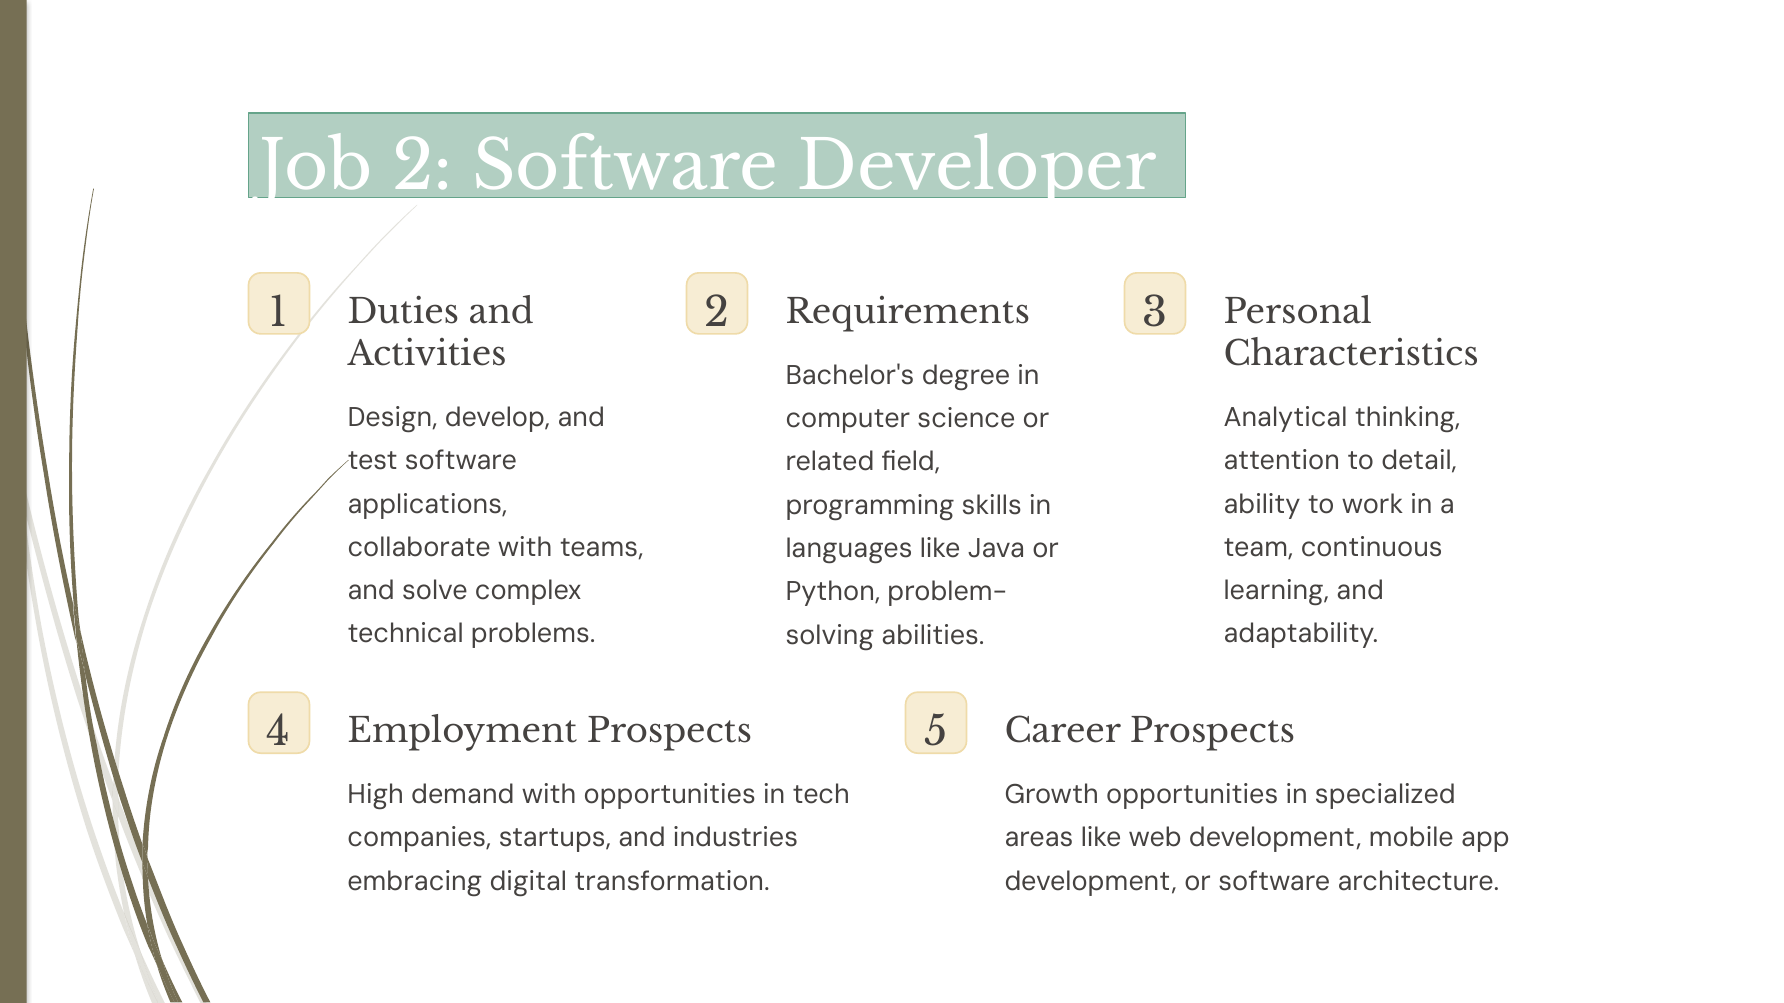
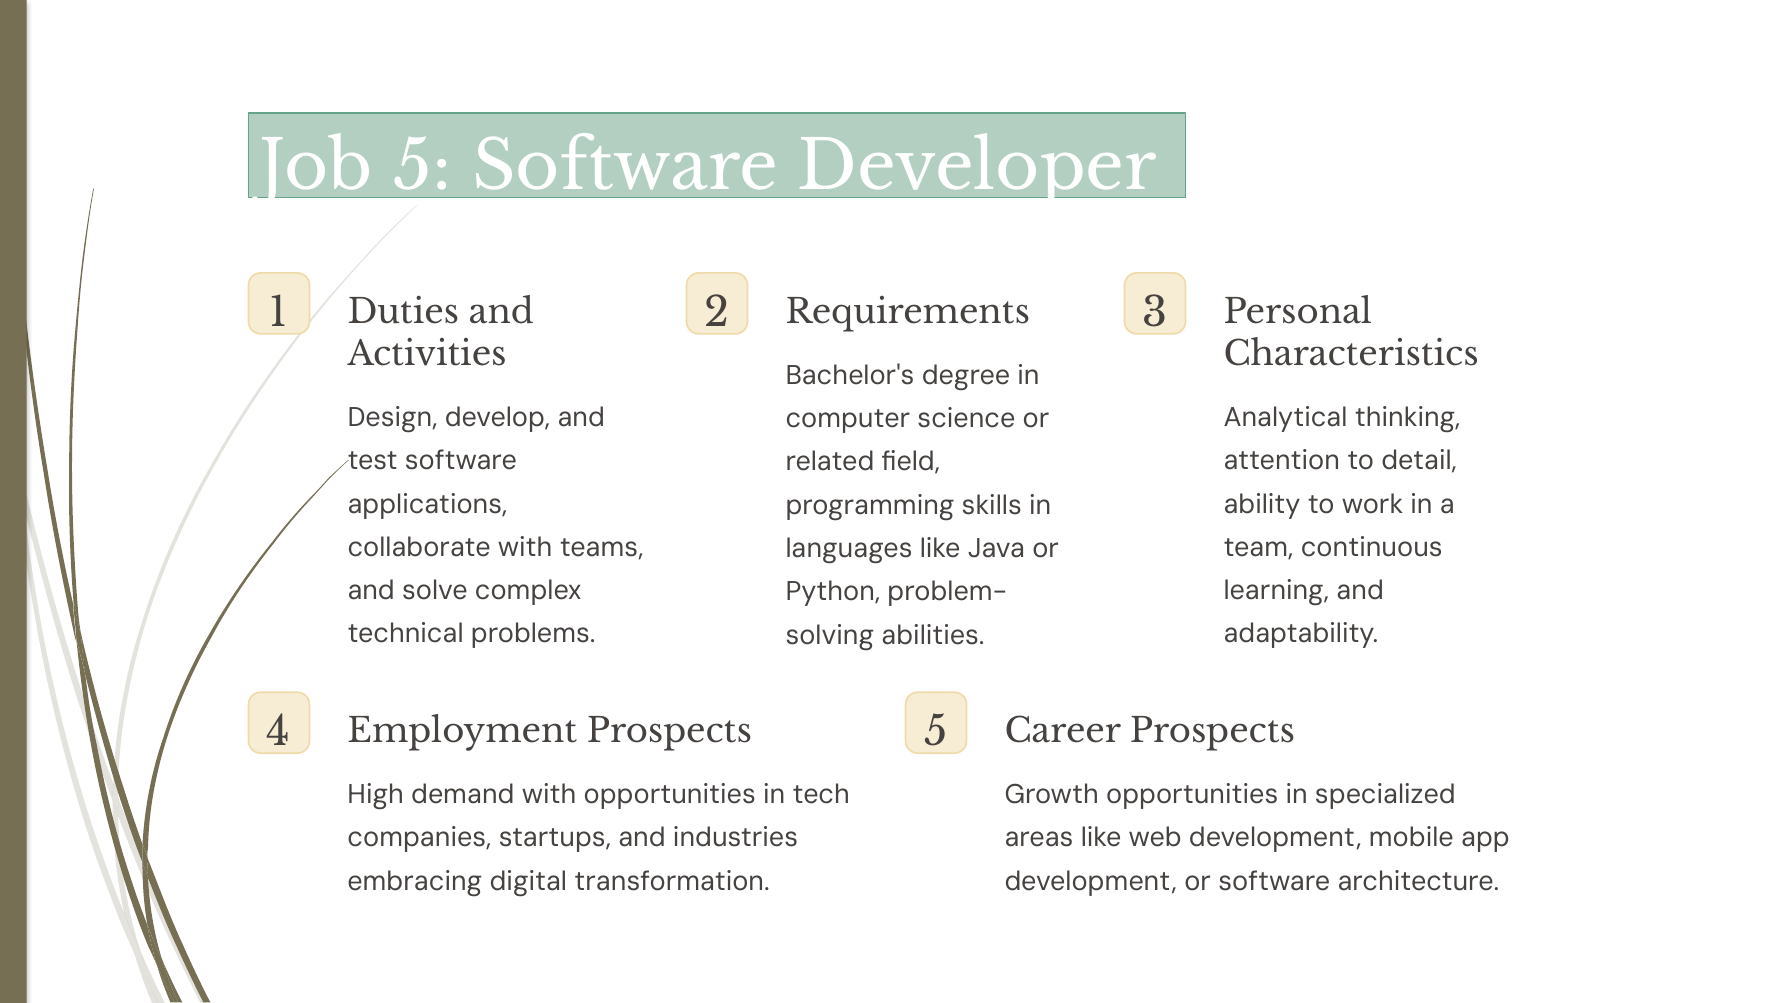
Job 2: 2 -> 5
